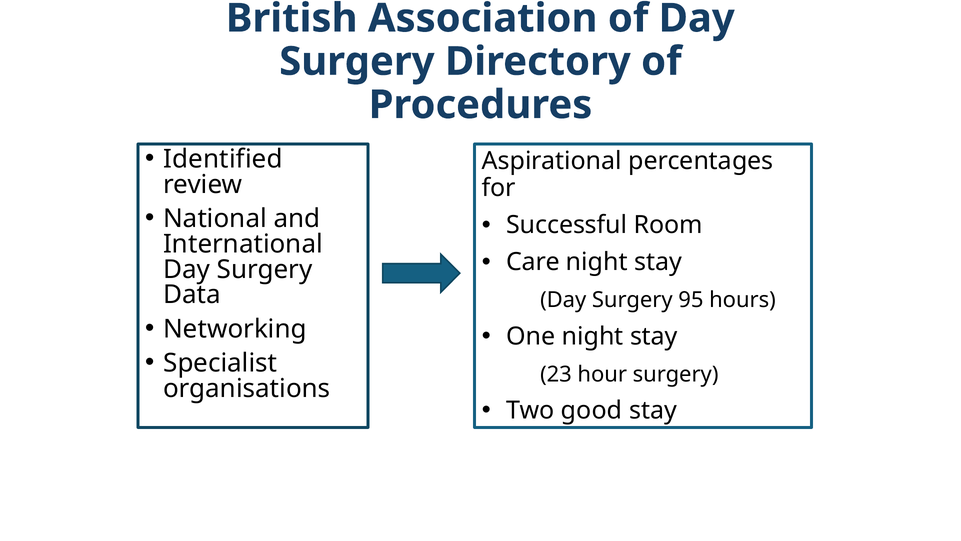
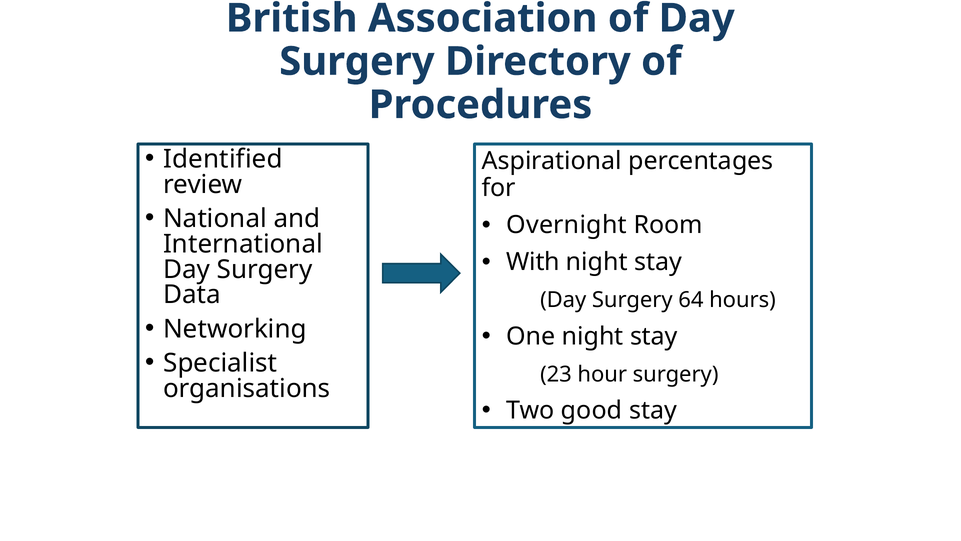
Successful: Successful -> Overnight
Care: Care -> With
95: 95 -> 64
